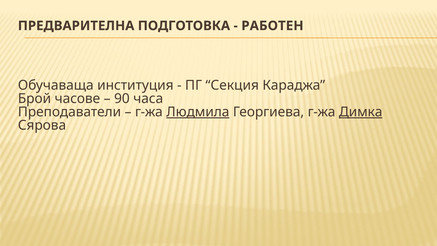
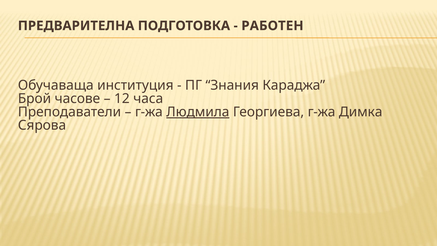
Секция: Секция -> Знания
90: 90 -> 12
Димка underline: present -> none
